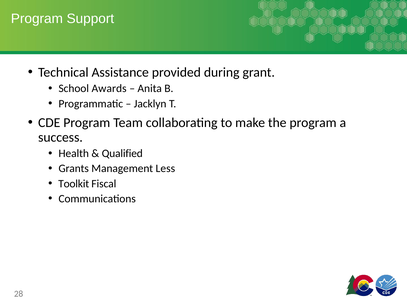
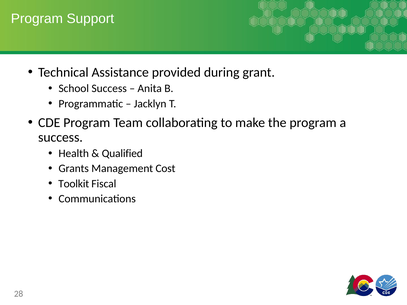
School Awards: Awards -> Success
Less: Less -> Cost
